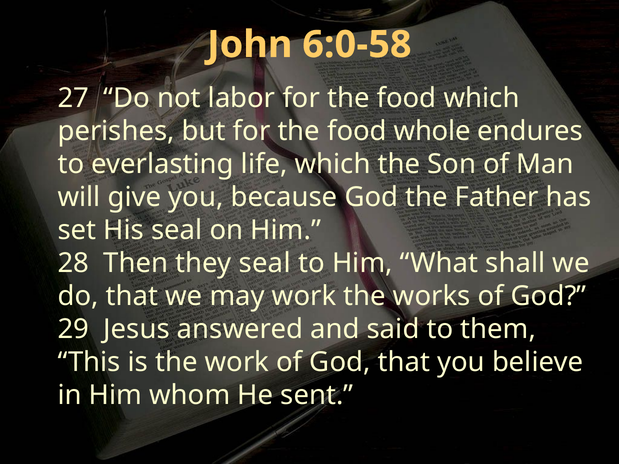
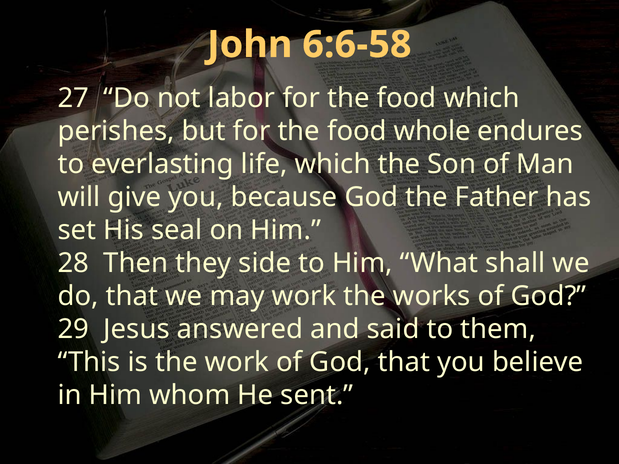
6:0-58: 6:0-58 -> 6:6-58
they seal: seal -> side
